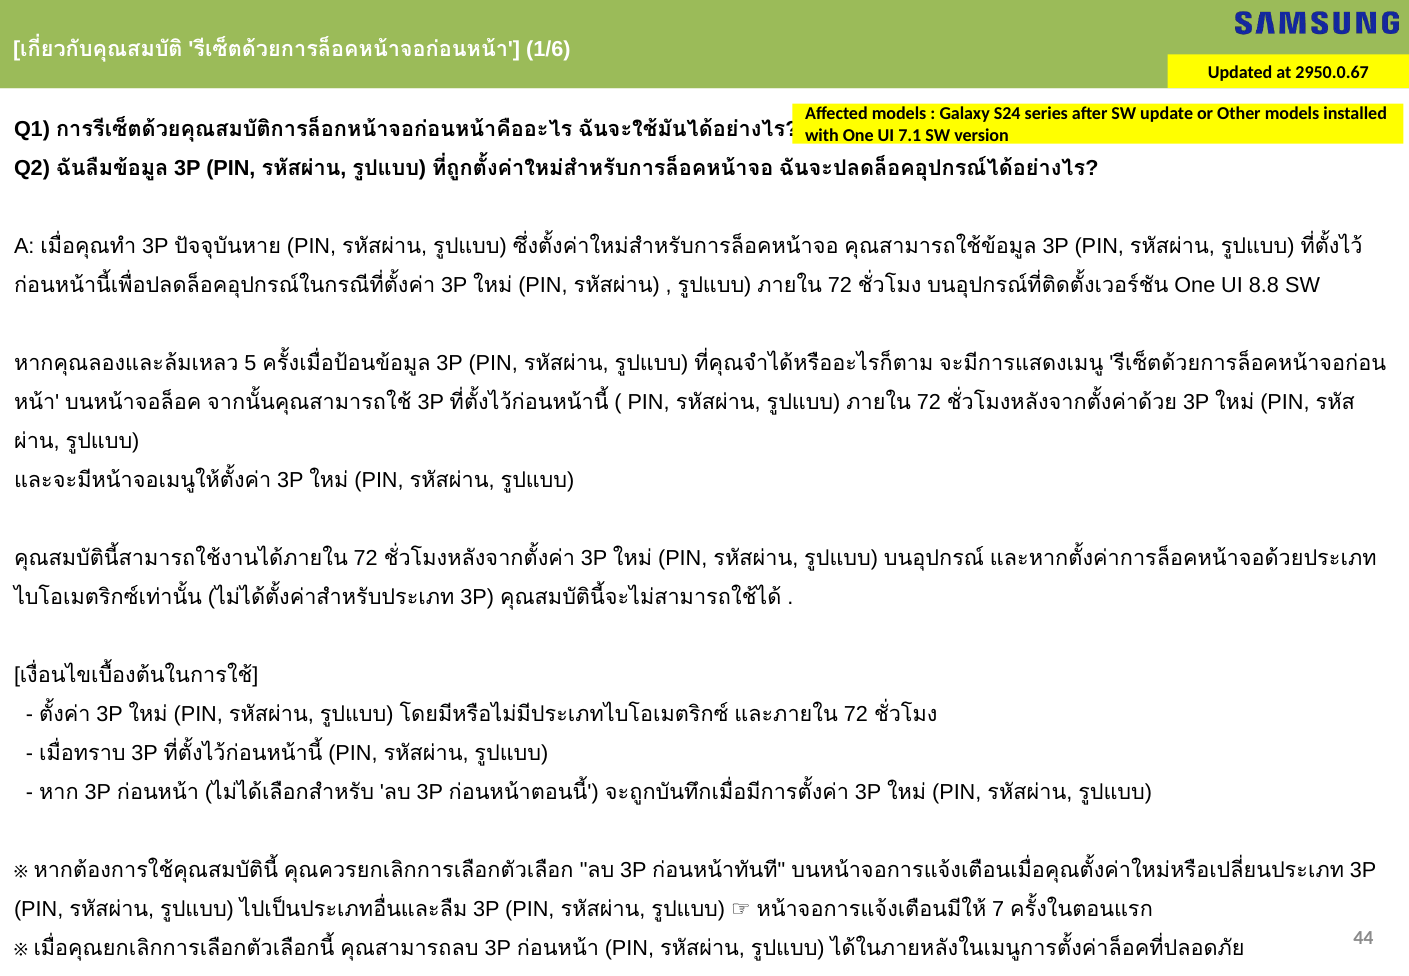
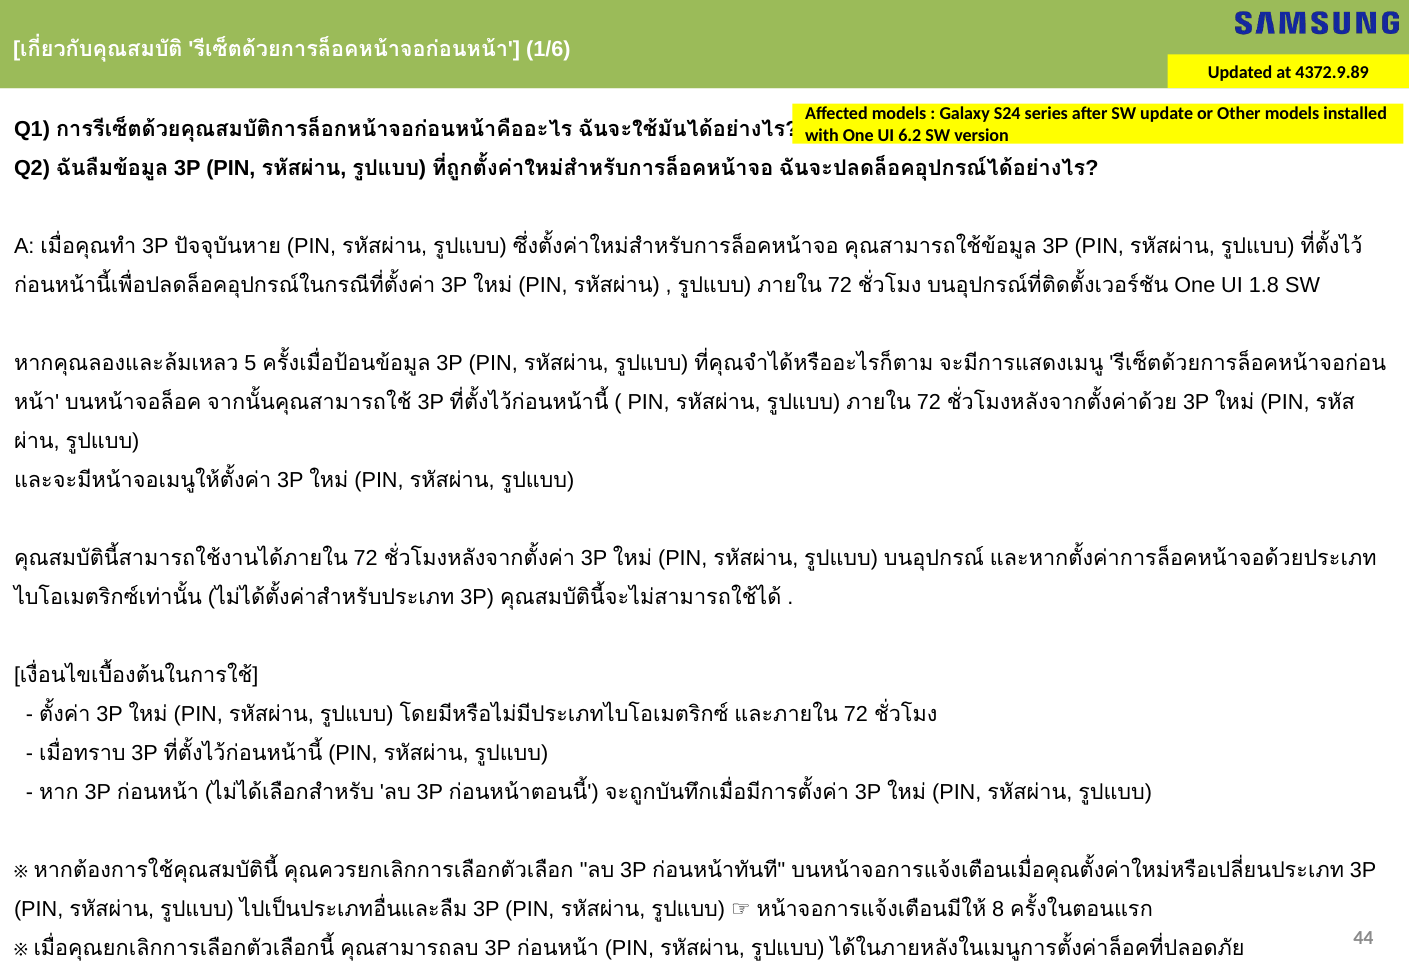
2950.0.67: 2950.0.67 -> 4372.9.89
7.1: 7.1 -> 6.2
8.8: 8.8 -> 1.8
7: 7 -> 8
